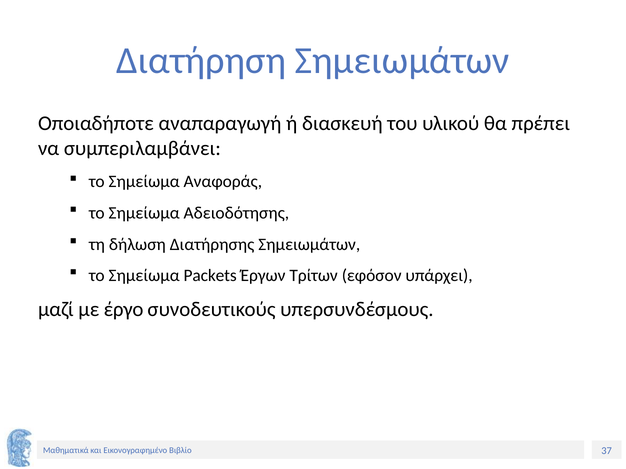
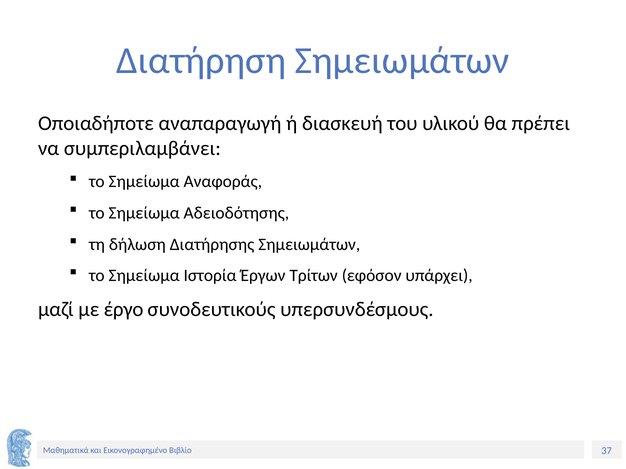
Packets: Packets -> Ιστορία
